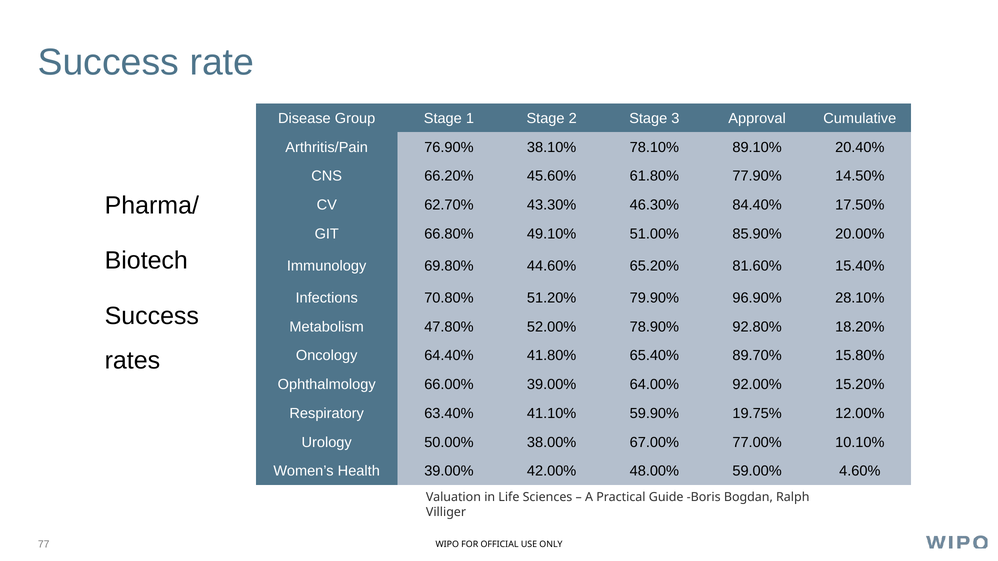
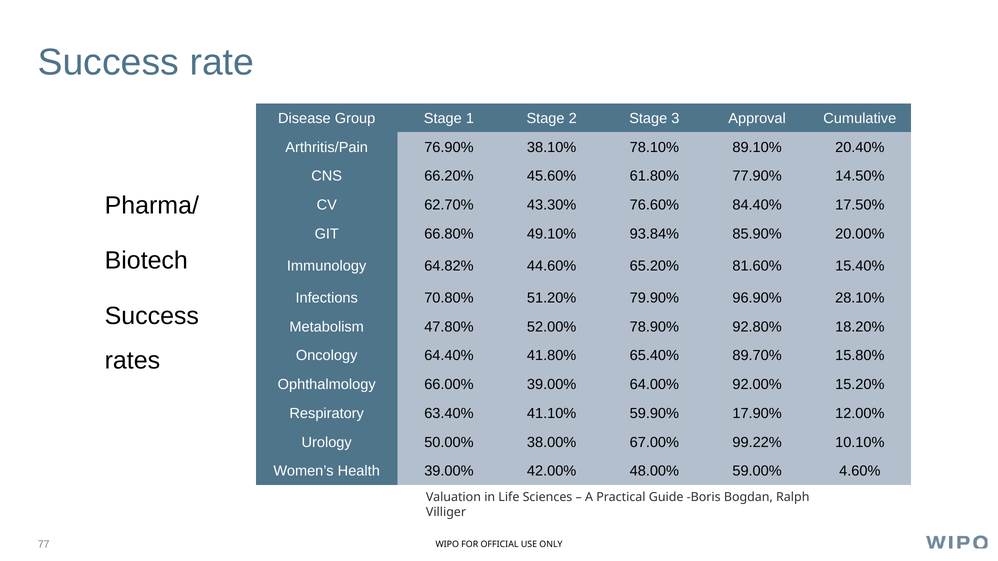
46.30%: 46.30% -> 76.60%
51.00%: 51.00% -> 93.84%
69.80%: 69.80% -> 64.82%
19.75%: 19.75% -> 17.90%
77.00%: 77.00% -> 99.22%
